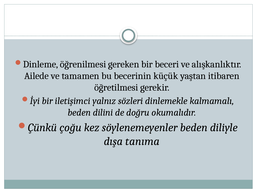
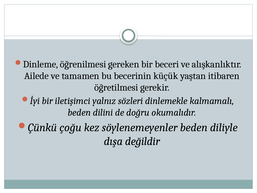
tanıma: tanıma -> değildir
